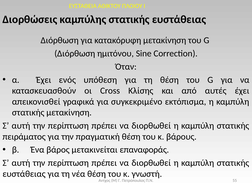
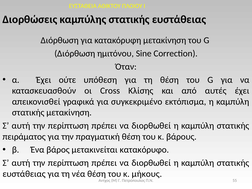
ενός: ενός -> ούτε
επαναφοράς: επαναφοράς -> κατακόρυφο
γνωστή: γνωστή -> μήκους
